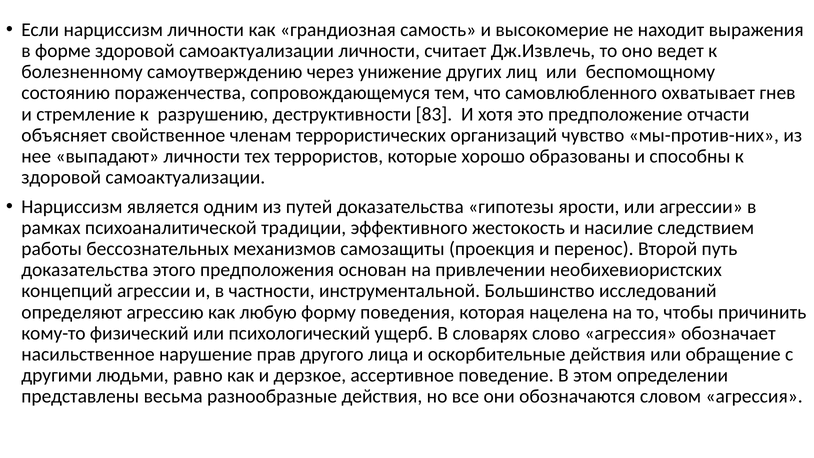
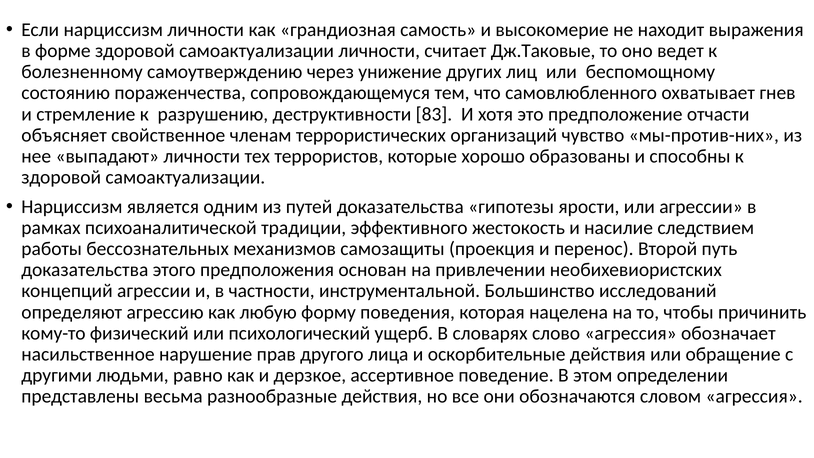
Дж.Извлечь: Дж.Извлечь -> Дж.Таковые
